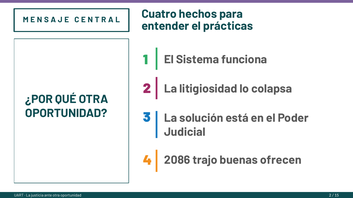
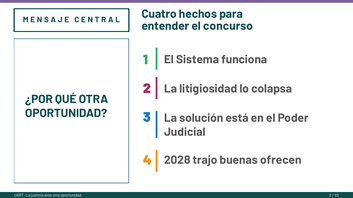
prácticas: prácticas -> concurso
2086: 2086 -> 2028
